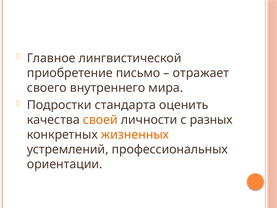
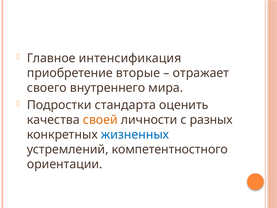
лингвистической: лингвистической -> интенсификация
письмо: письмо -> вторые
жизненных colour: orange -> blue
профессиональных: профессиональных -> компетентностного
